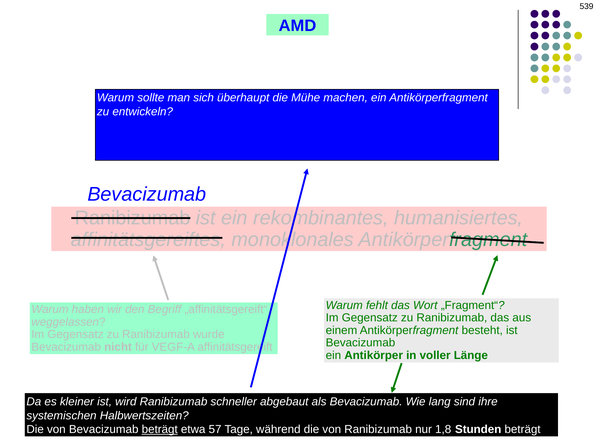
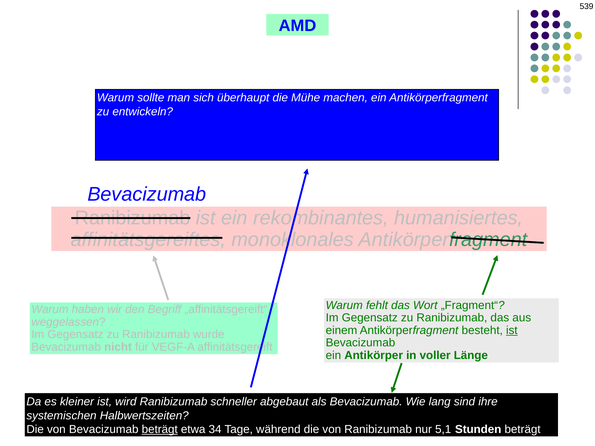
ist at (512, 331) underline: none -> present
57: 57 -> 34
1,8: 1,8 -> 5,1
